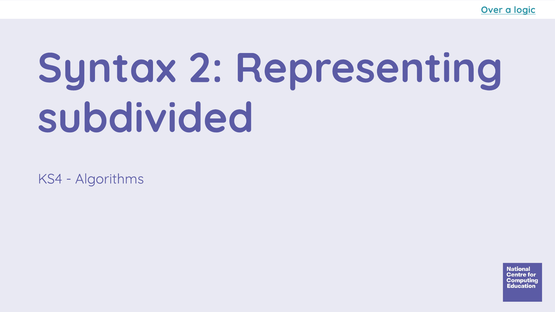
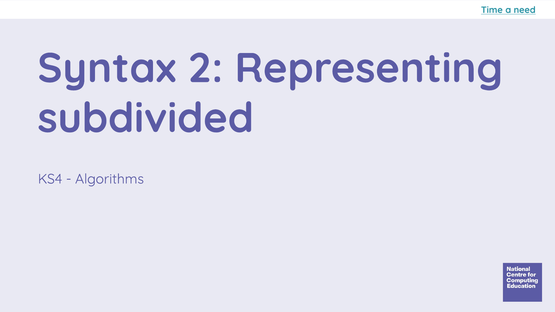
Over: Over -> Time
logic: logic -> need
